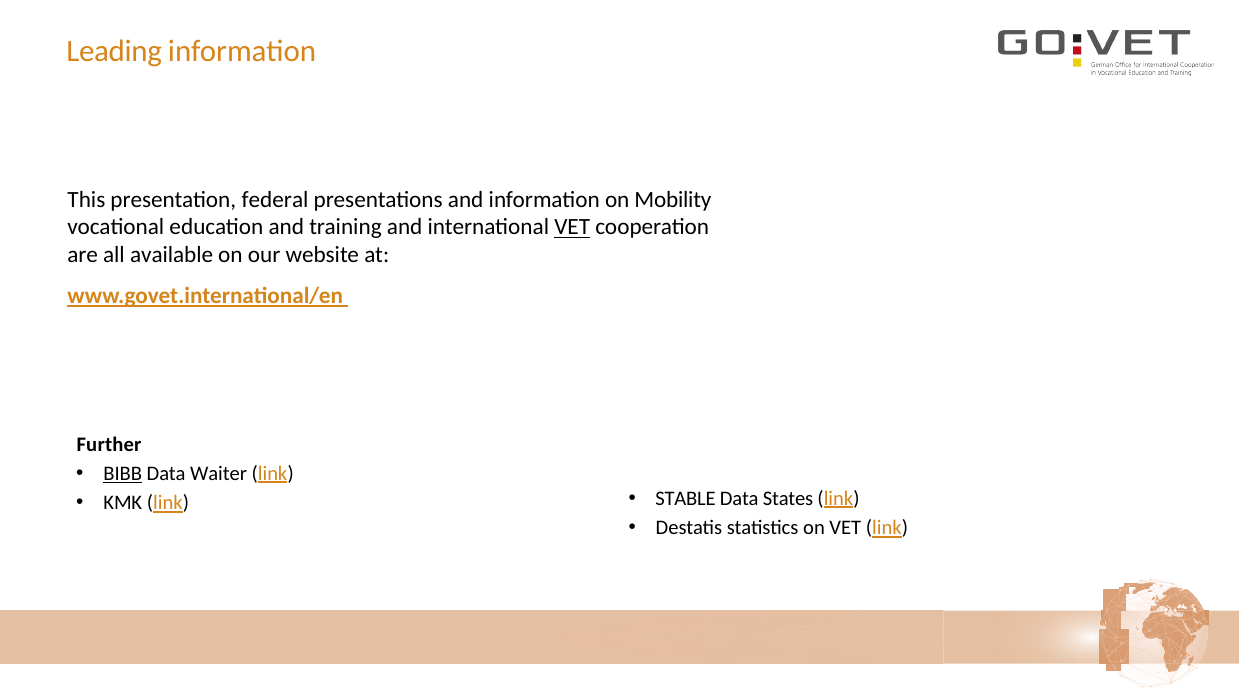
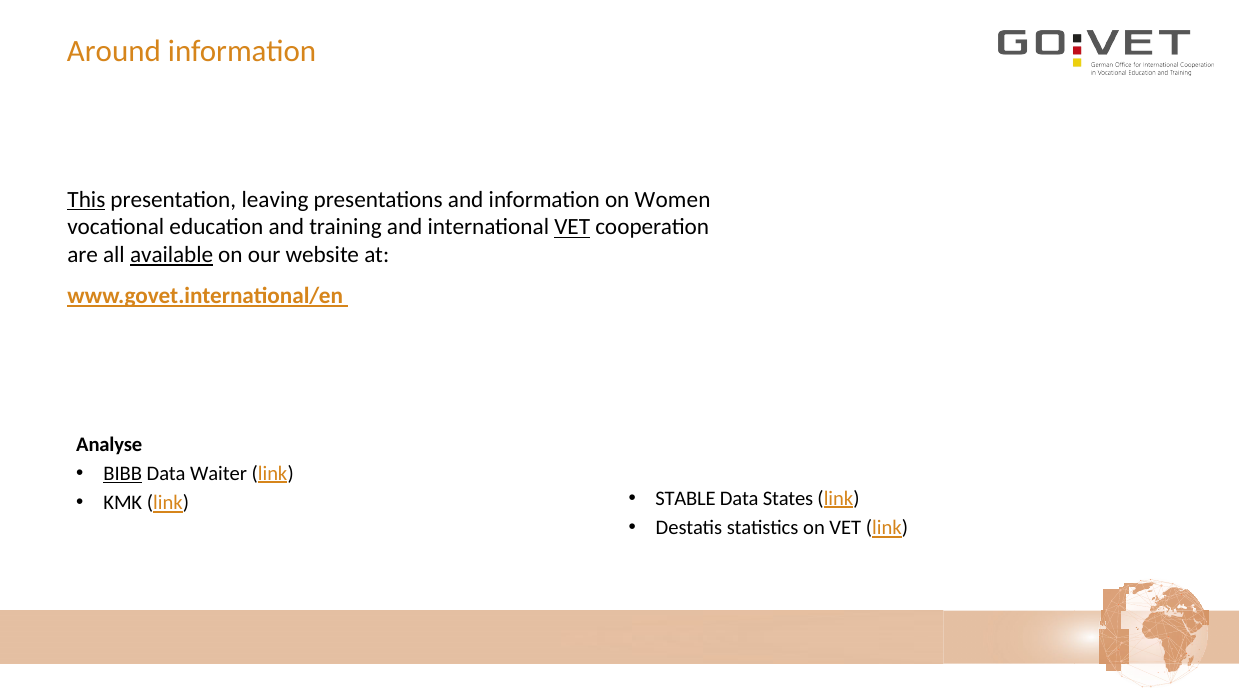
Leading: Leading -> Around
This underline: none -> present
federal: federal -> leaving
Mobility: Mobility -> Women
available underline: none -> present
Further: Further -> Analyse
